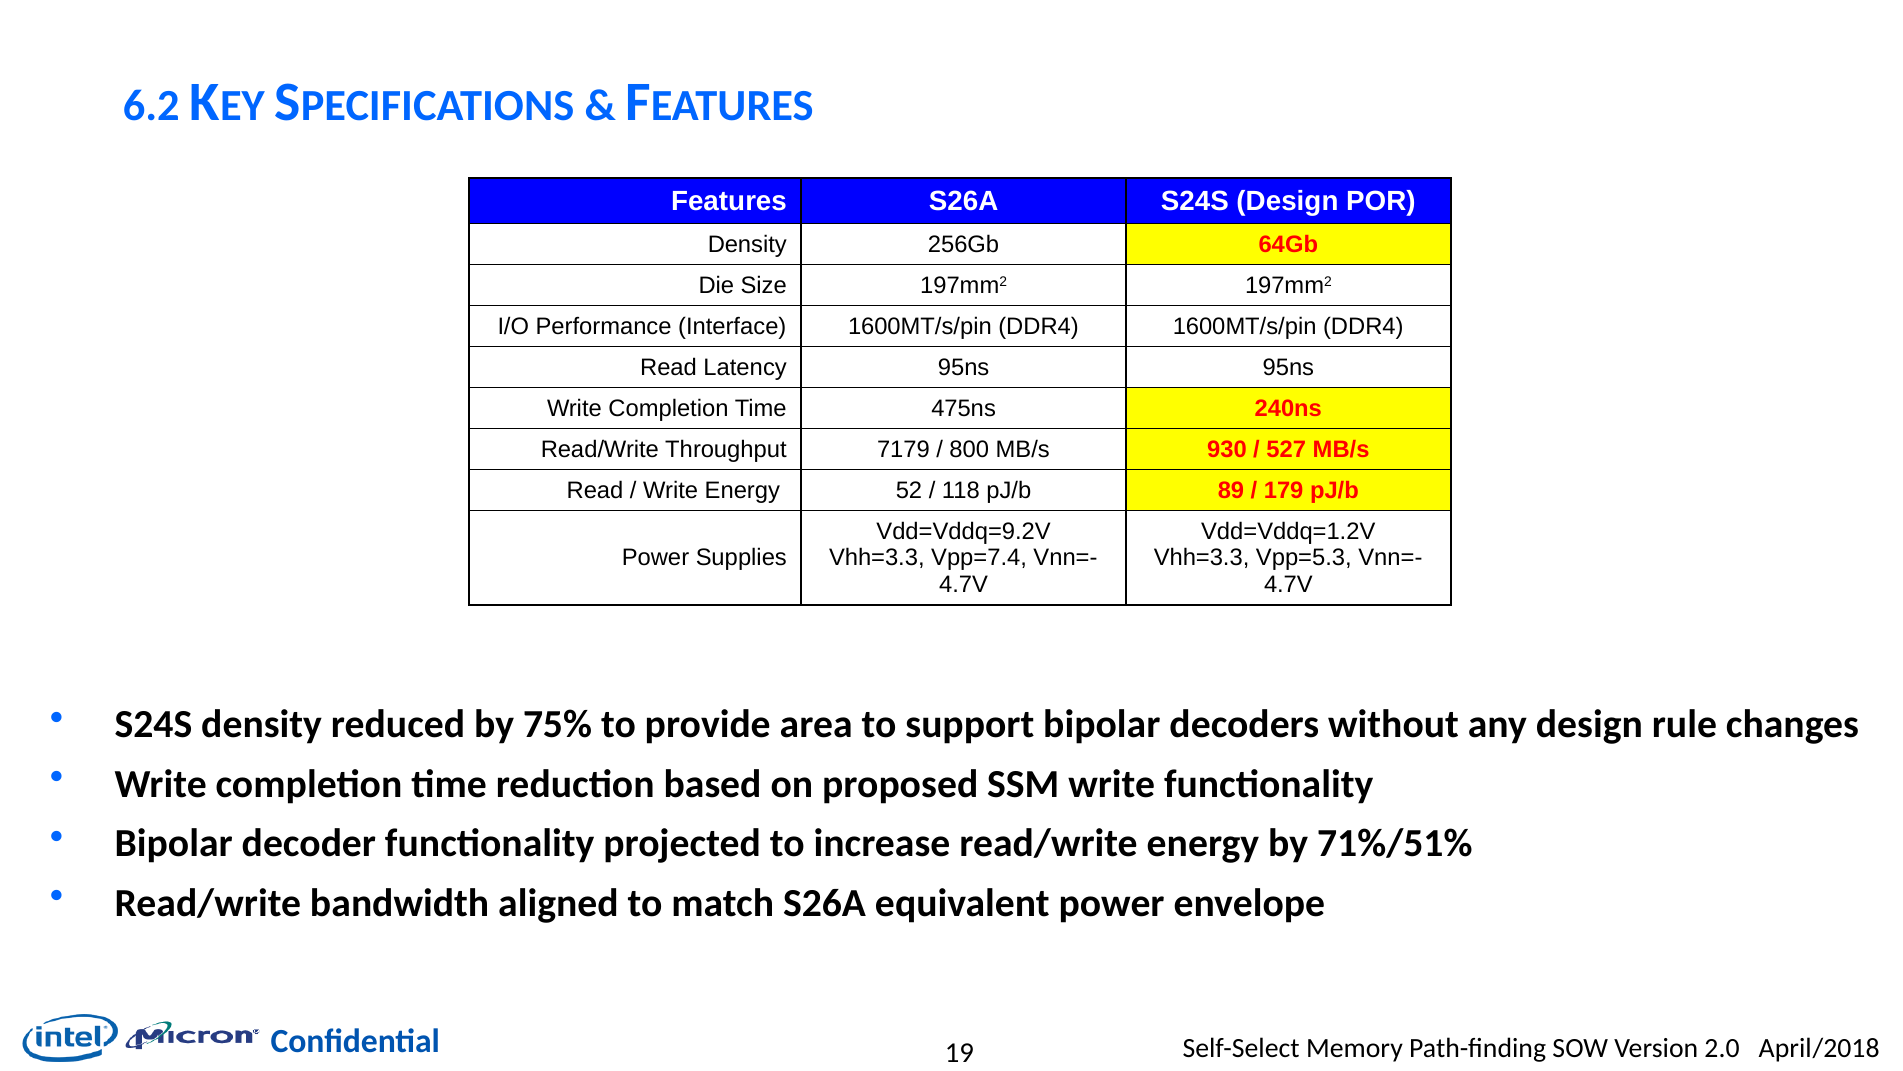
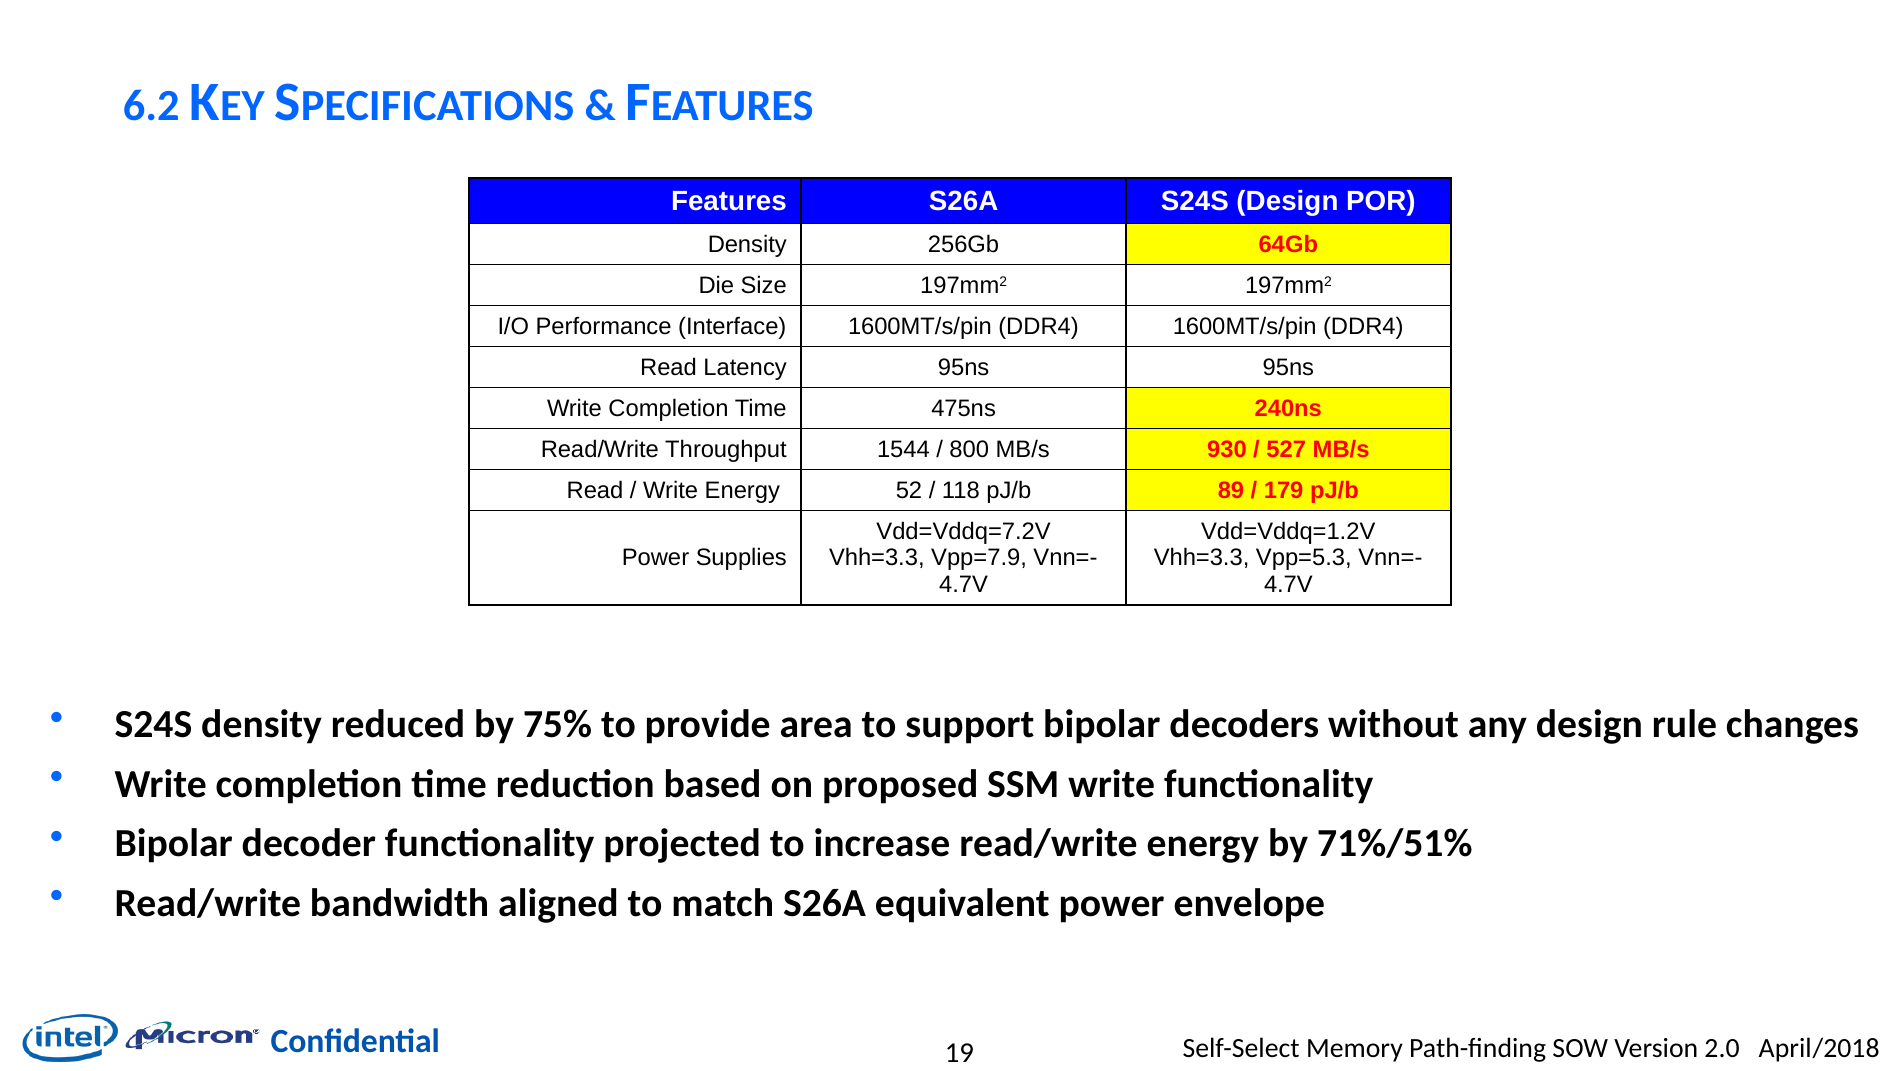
7179: 7179 -> 1544
Vdd=Vddq=9.2V: Vdd=Vddq=9.2V -> Vdd=Vddq=7.2V
Vpp=7.4: Vpp=7.4 -> Vpp=7.9
